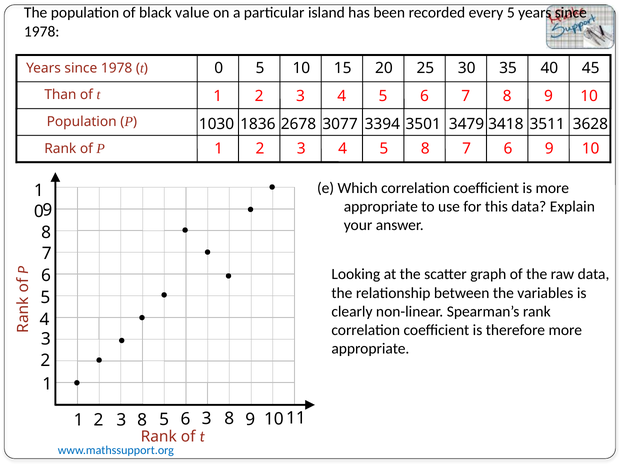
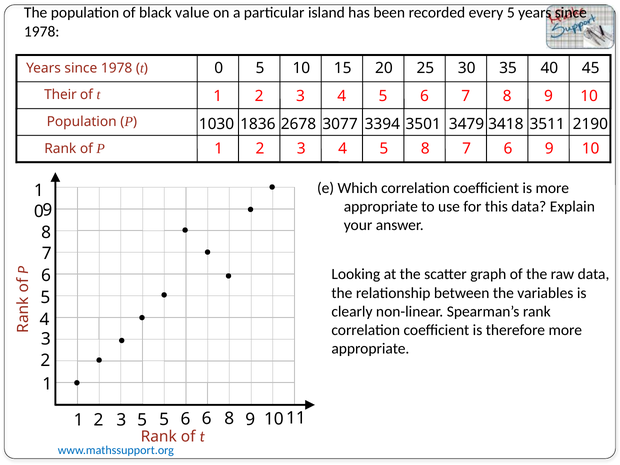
Than: Than -> Their
3628: 3628 -> 2190
2 3 8: 8 -> 5
6 3: 3 -> 6
